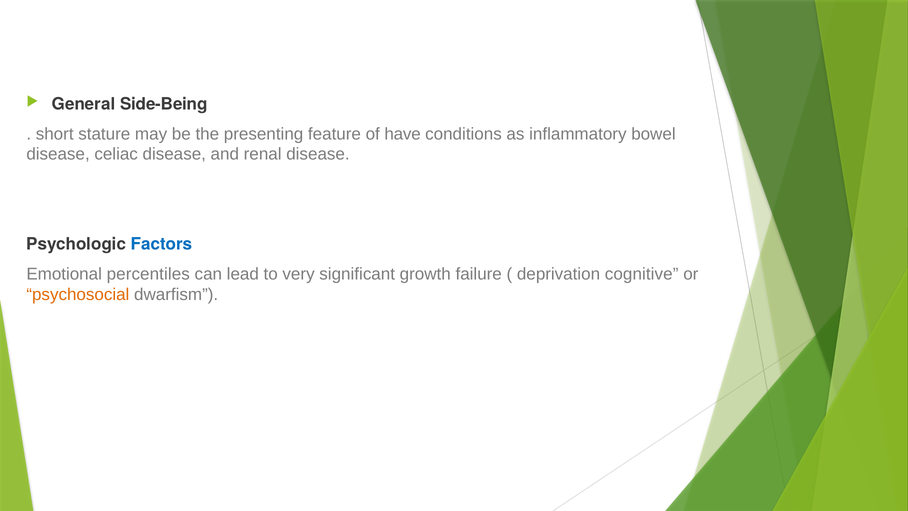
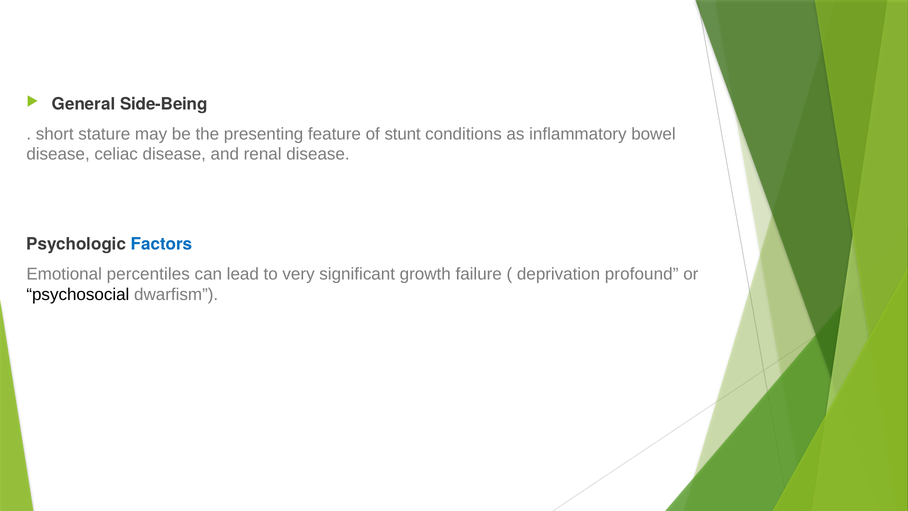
have: have -> stunt
cognitive: cognitive -> profound
psychosocial colour: orange -> black
